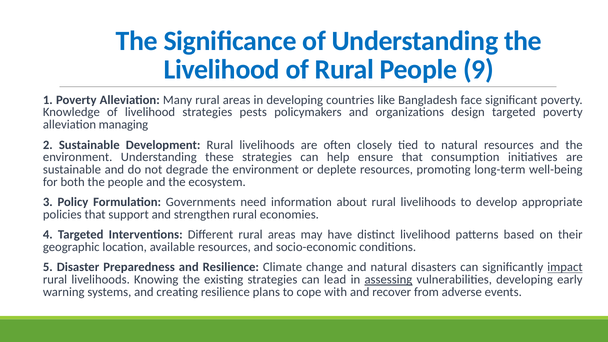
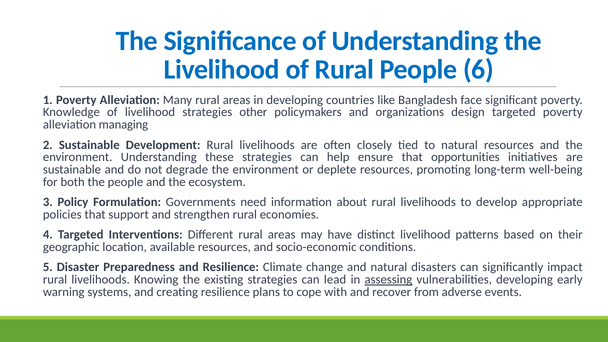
9: 9 -> 6
pests: pests -> other
consumption: consumption -> opportunities
impact underline: present -> none
